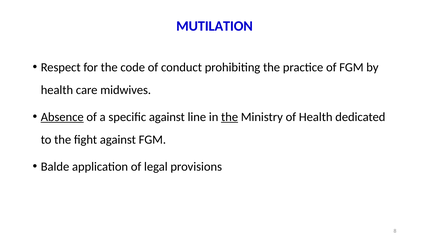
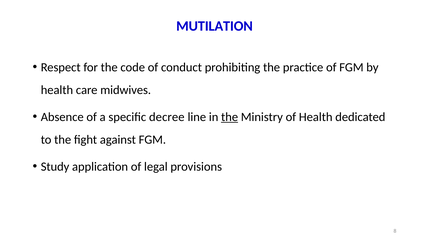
Absence underline: present -> none
specific against: against -> decree
Balde: Balde -> Study
